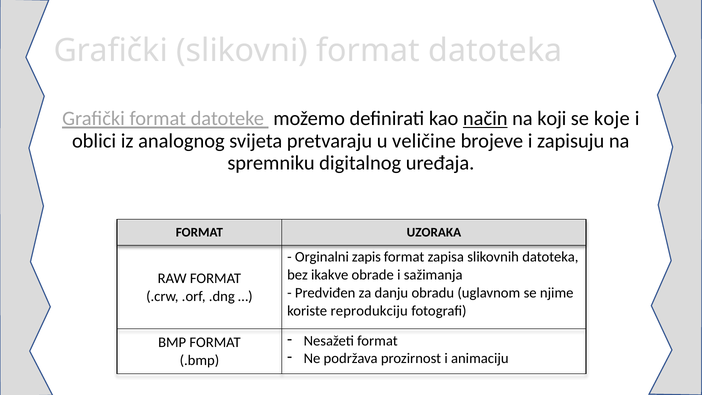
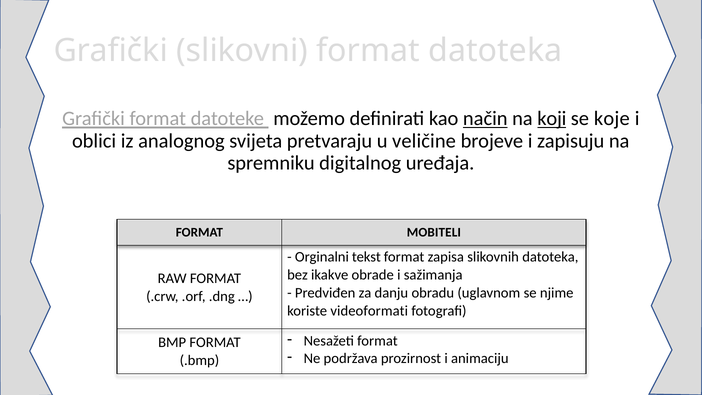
koji underline: none -> present
UZORAKA: UZORAKA -> MOBITELI
zapis: zapis -> tekst
reprodukciju: reprodukciju -> videoformati
